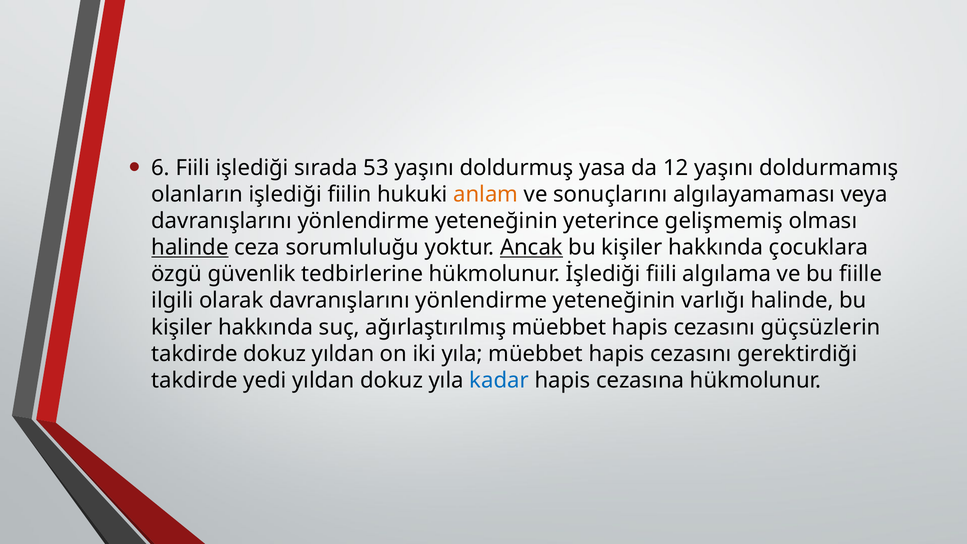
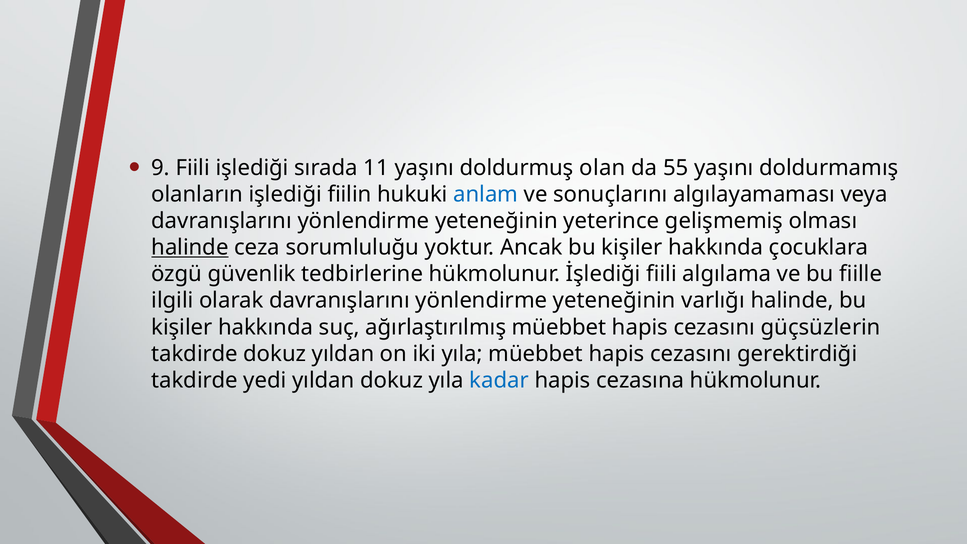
6: 6 -> 9
53: 53 -> 11
yasa: yasa -> olan
12: 12 -> 55
anlam colour: orange -> blue
Ancak underline: present -> none
